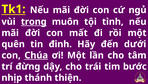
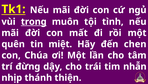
đinh: đinh -> miệt
dưới: dưới -> chen
Chúa underline: present -> none
bước: bước -> nhẫn
